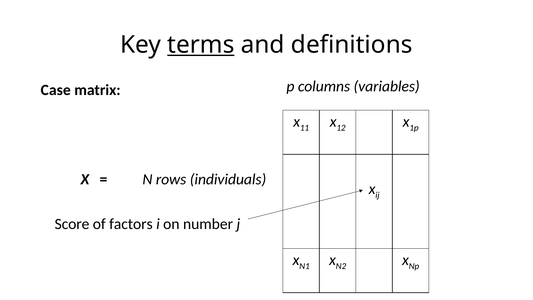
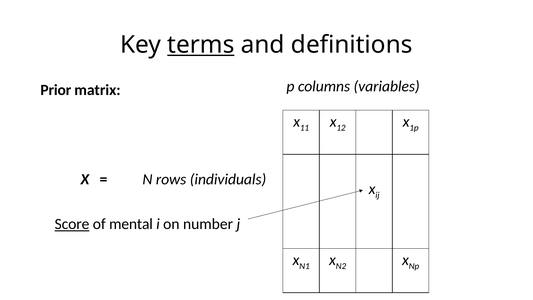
Case: Case -> Prior
Score underline: none -> present
factors: factors -> mental
